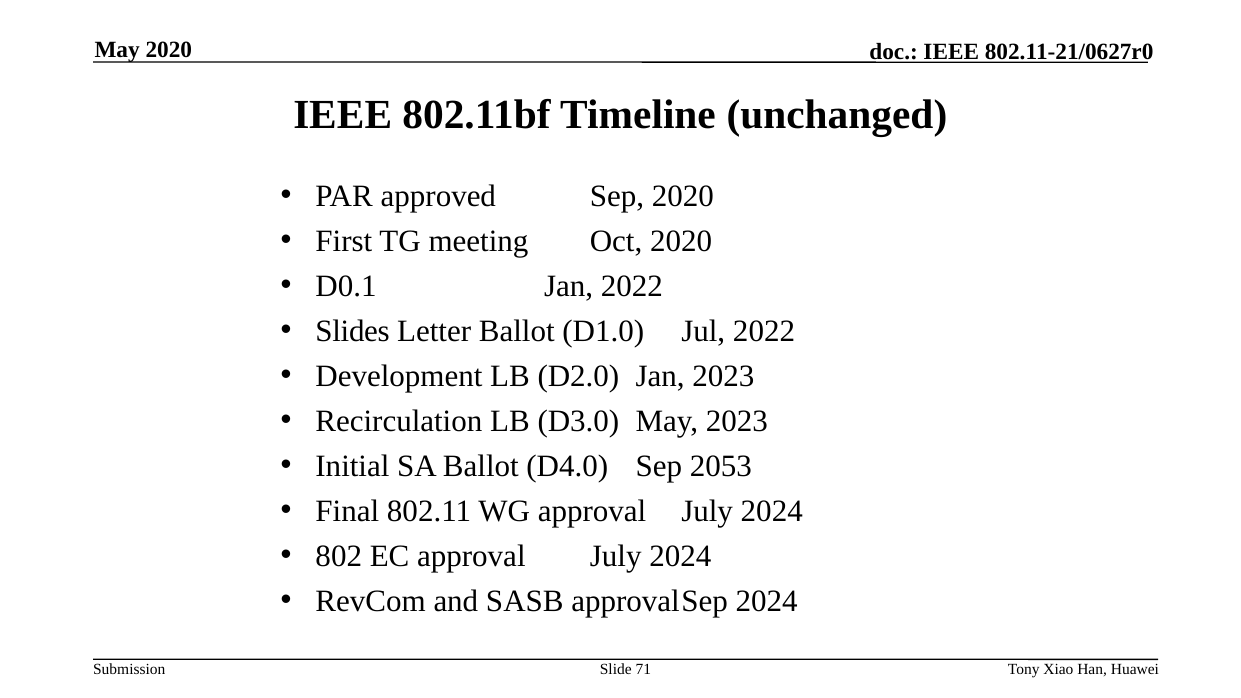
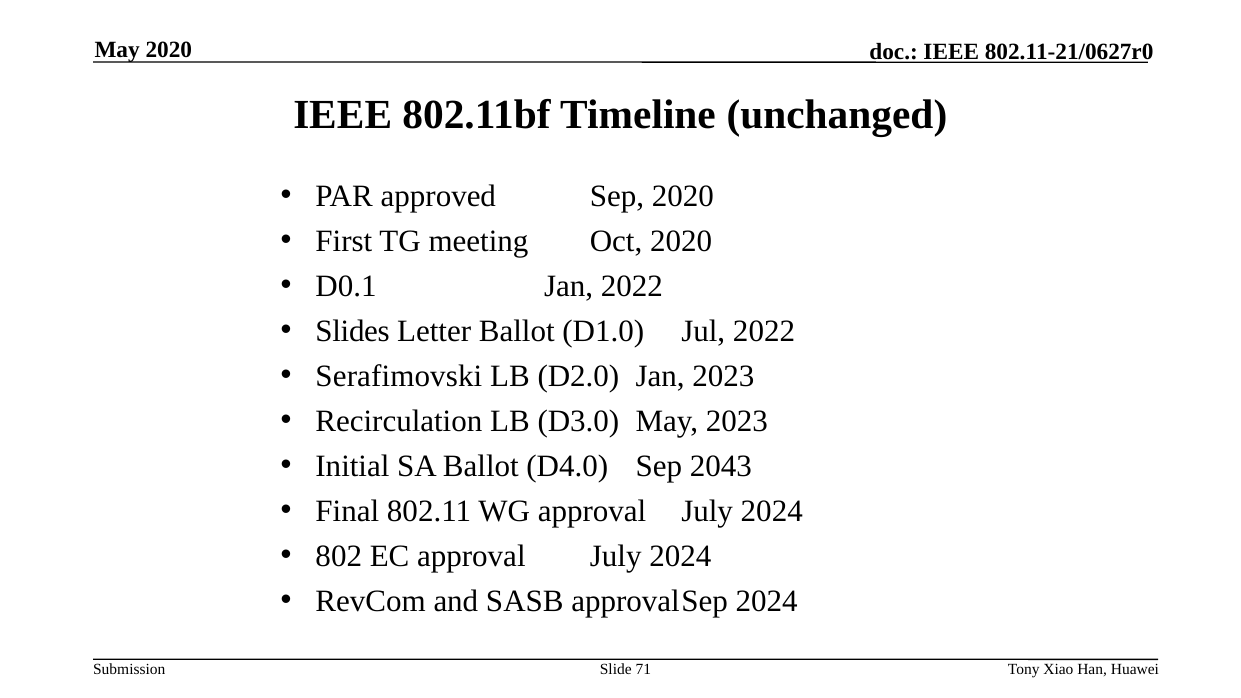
Development: Development -> Serafimovski
2053: 2053 -> 2043
